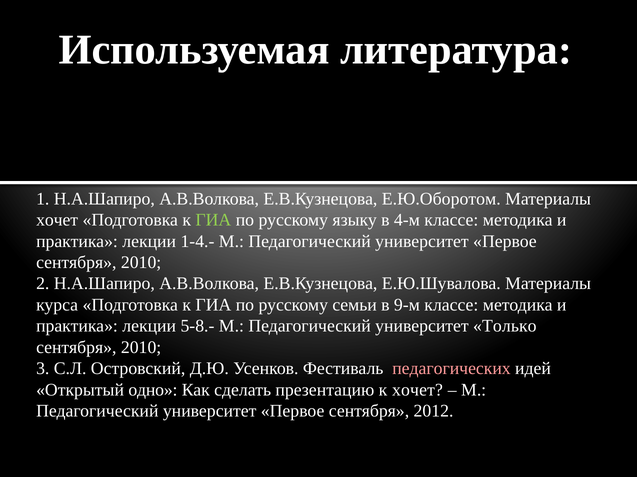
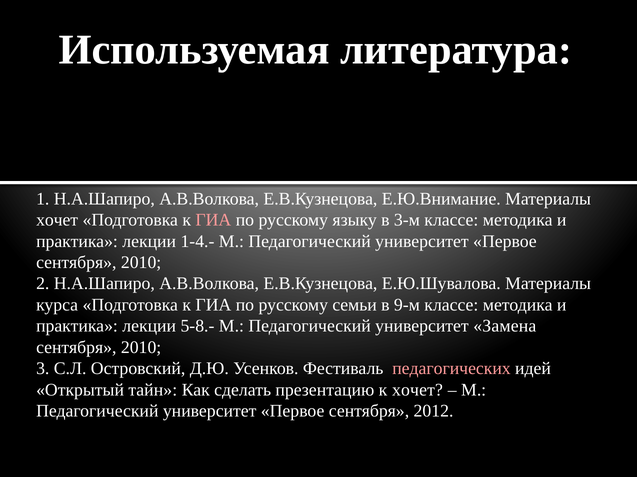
Е.Ю.Оборотом: Е.Ю.Оборотом -> Е.Ю.Внимание
ГИА at (213, 220) colour: light green -> pink
4-м: 4-м -> 3-м
Только: Только -> Замена
одно: одно -> тайн
